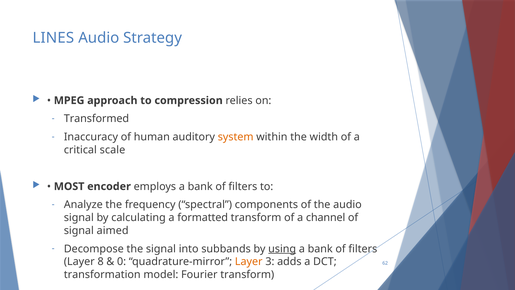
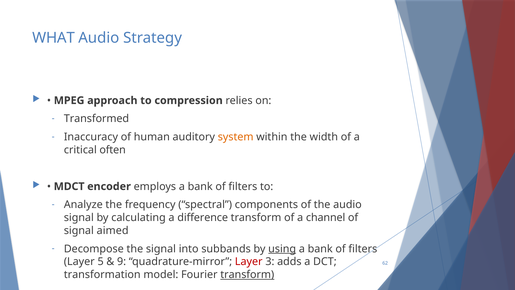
LINES: LINES -> WHAT
scale: scale -> often
MOST: MOST -> MDCT
formatted: formatted -> difference
8: 8 -> 5
0: 0 -> 9
Layer at (249, 261) colour: orange -> red
transform at (247, 274) underline: none -> present
